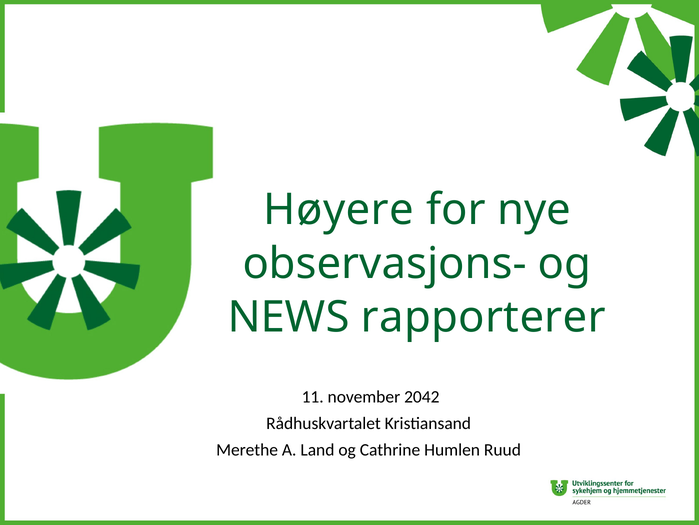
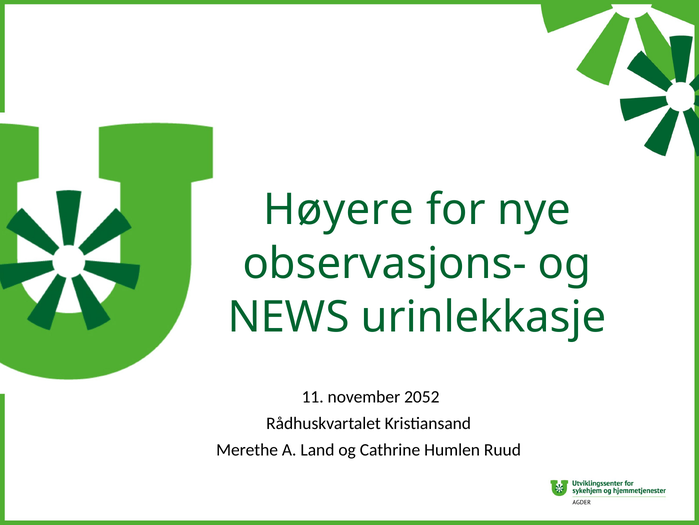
rapporterer: rapporterer -> urinlekkasje
2042: 2042 -> 2052
